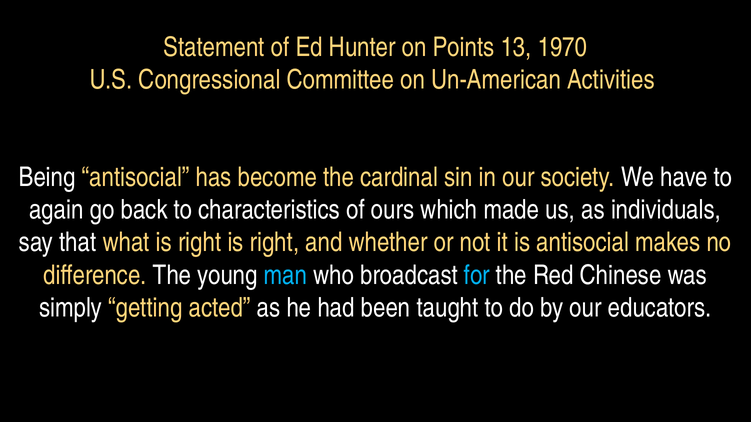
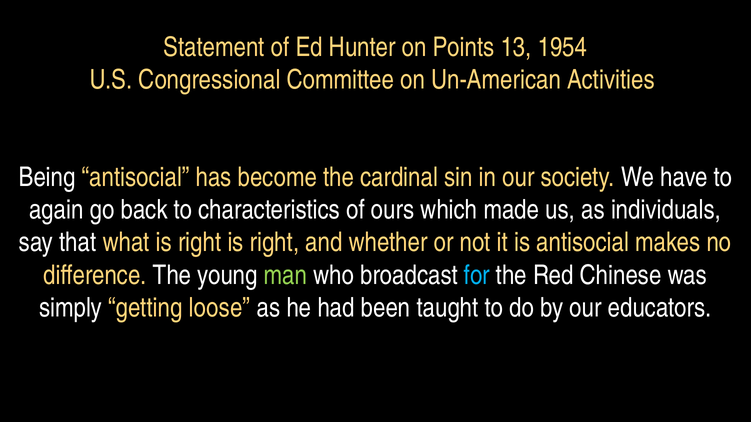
1970: 1970 -> 1954
man colour: light blue -> light green
acted: acted -> loose
